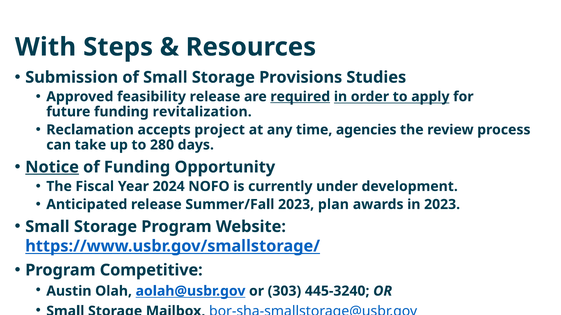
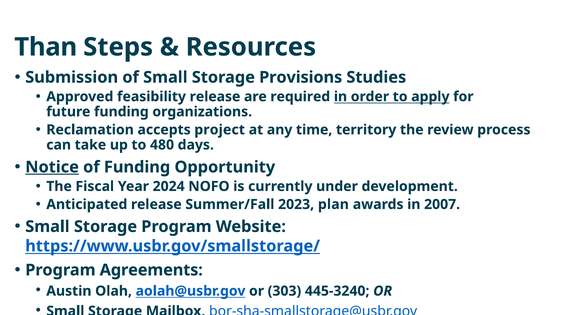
With: With -> Than
required underline: present -> none
revitalization: revitalization -> organizations
agencies: agencies -> territory
280: 280 -> 480
in 2023: 2023 -> 2007
Competitive: Competitive -> Agreements
